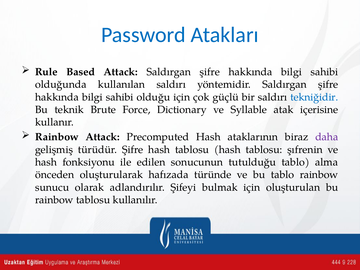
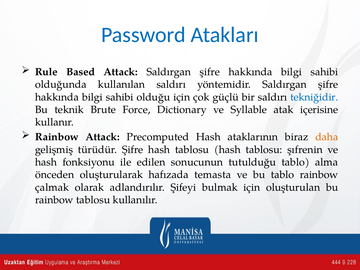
daha colour: purple -> orange
türünde: türünde -> temasta
sunucu: sunucu -> çalmak
